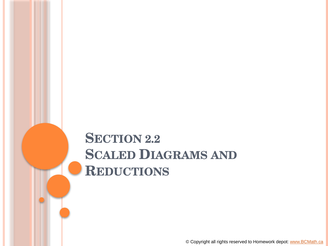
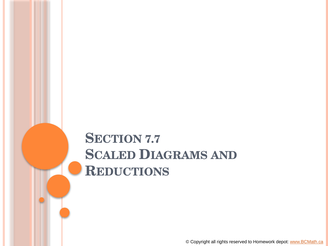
2.2: 2.2 -> 7.7
